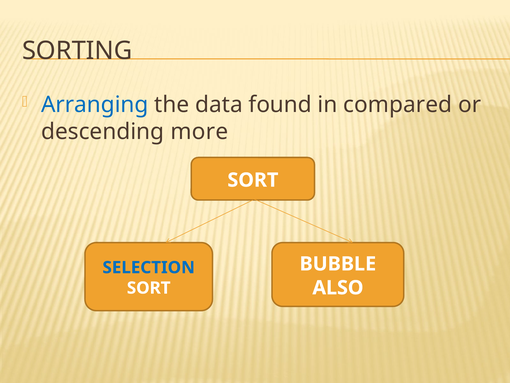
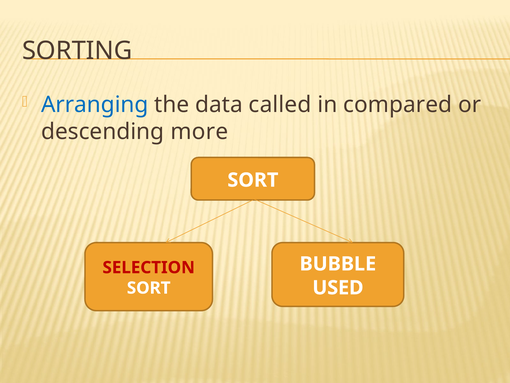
found: found -> called
SELECTION colour: blue -> red
ALSO: ALSO -> USED
